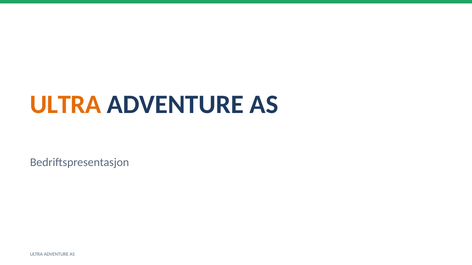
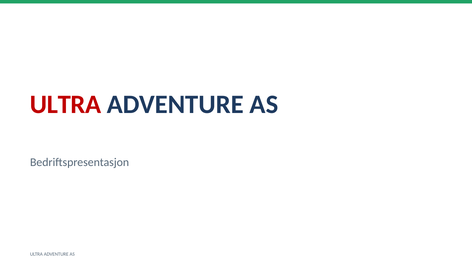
ULTRA at (66, 105) colour: orange -> red
